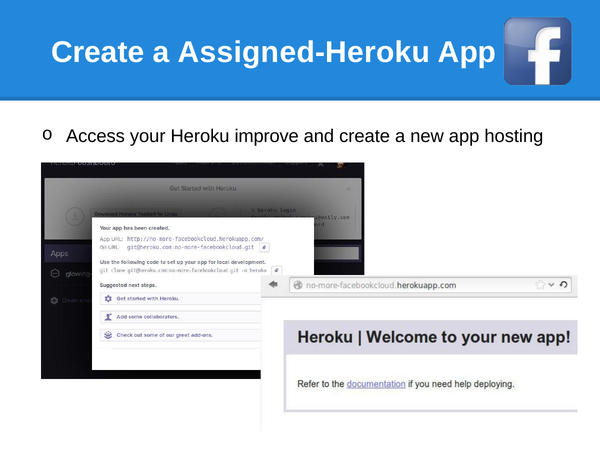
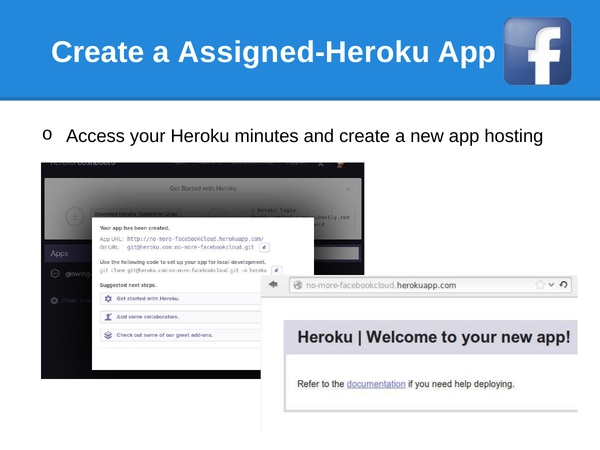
improve: improve -> minutes
